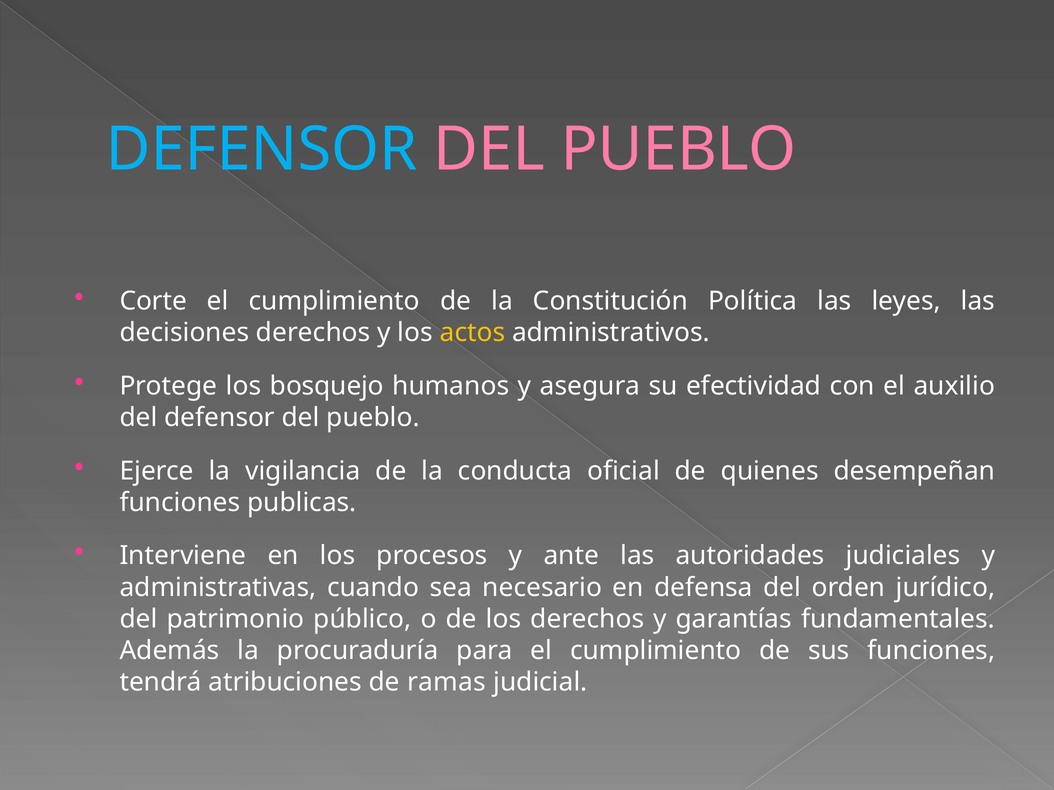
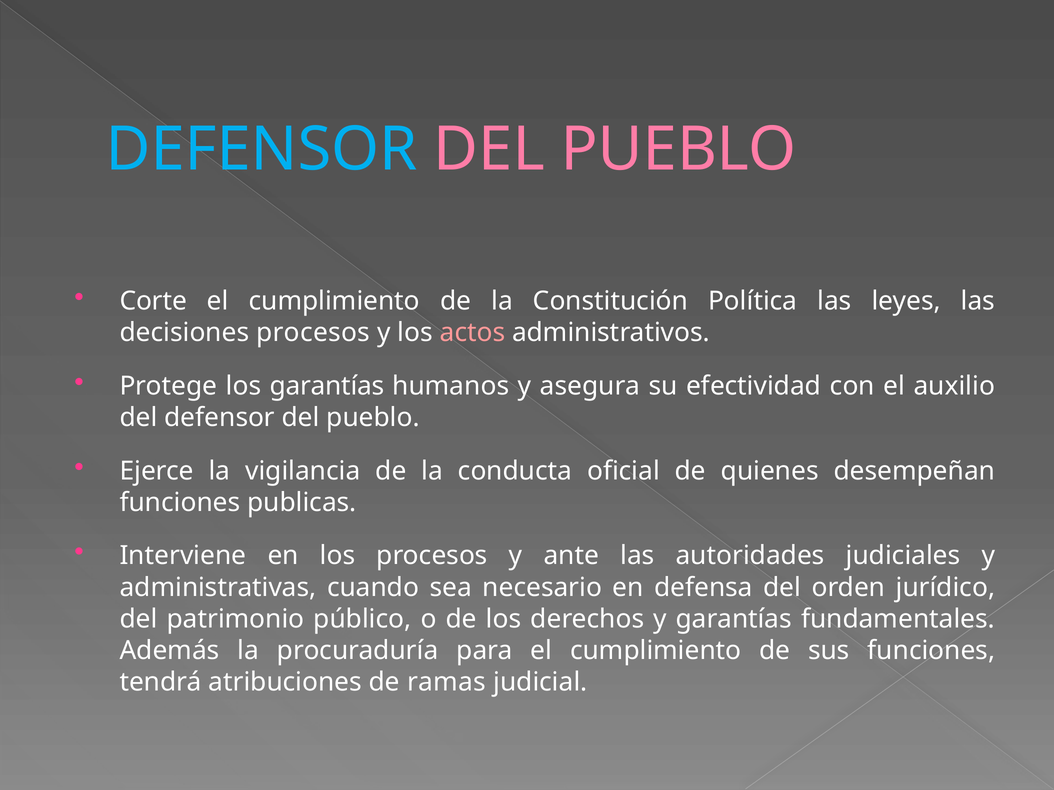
decisiones derechos: derechos -> procesos
actos colour: yellow -> pink
los bosquejo: bosquejo -> garantías
